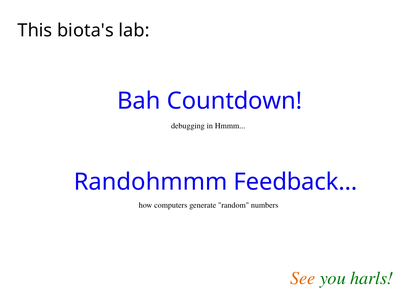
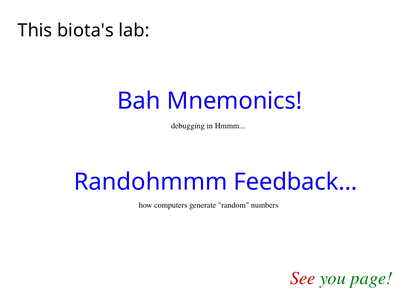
Countdown: Countdown -> Mnemonics
See colour: orange -> red
harls: harls -> page
